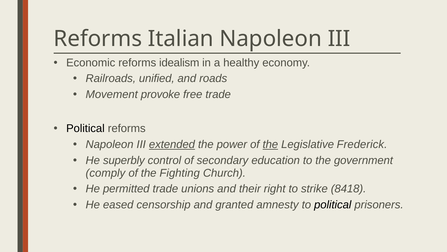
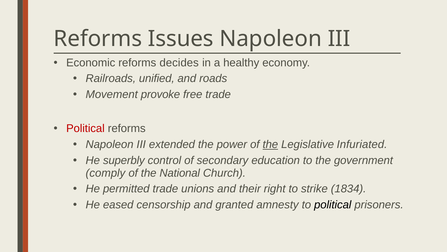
Italian: Italian -> Issues
idealism: idealism -> decides
Political at (85, 128) colour: black -> red
extended underline: present -> none
Frederick: Frederick -> Infuriated
Fighting: Fighting -> National
8418: 8418 -> 1834
